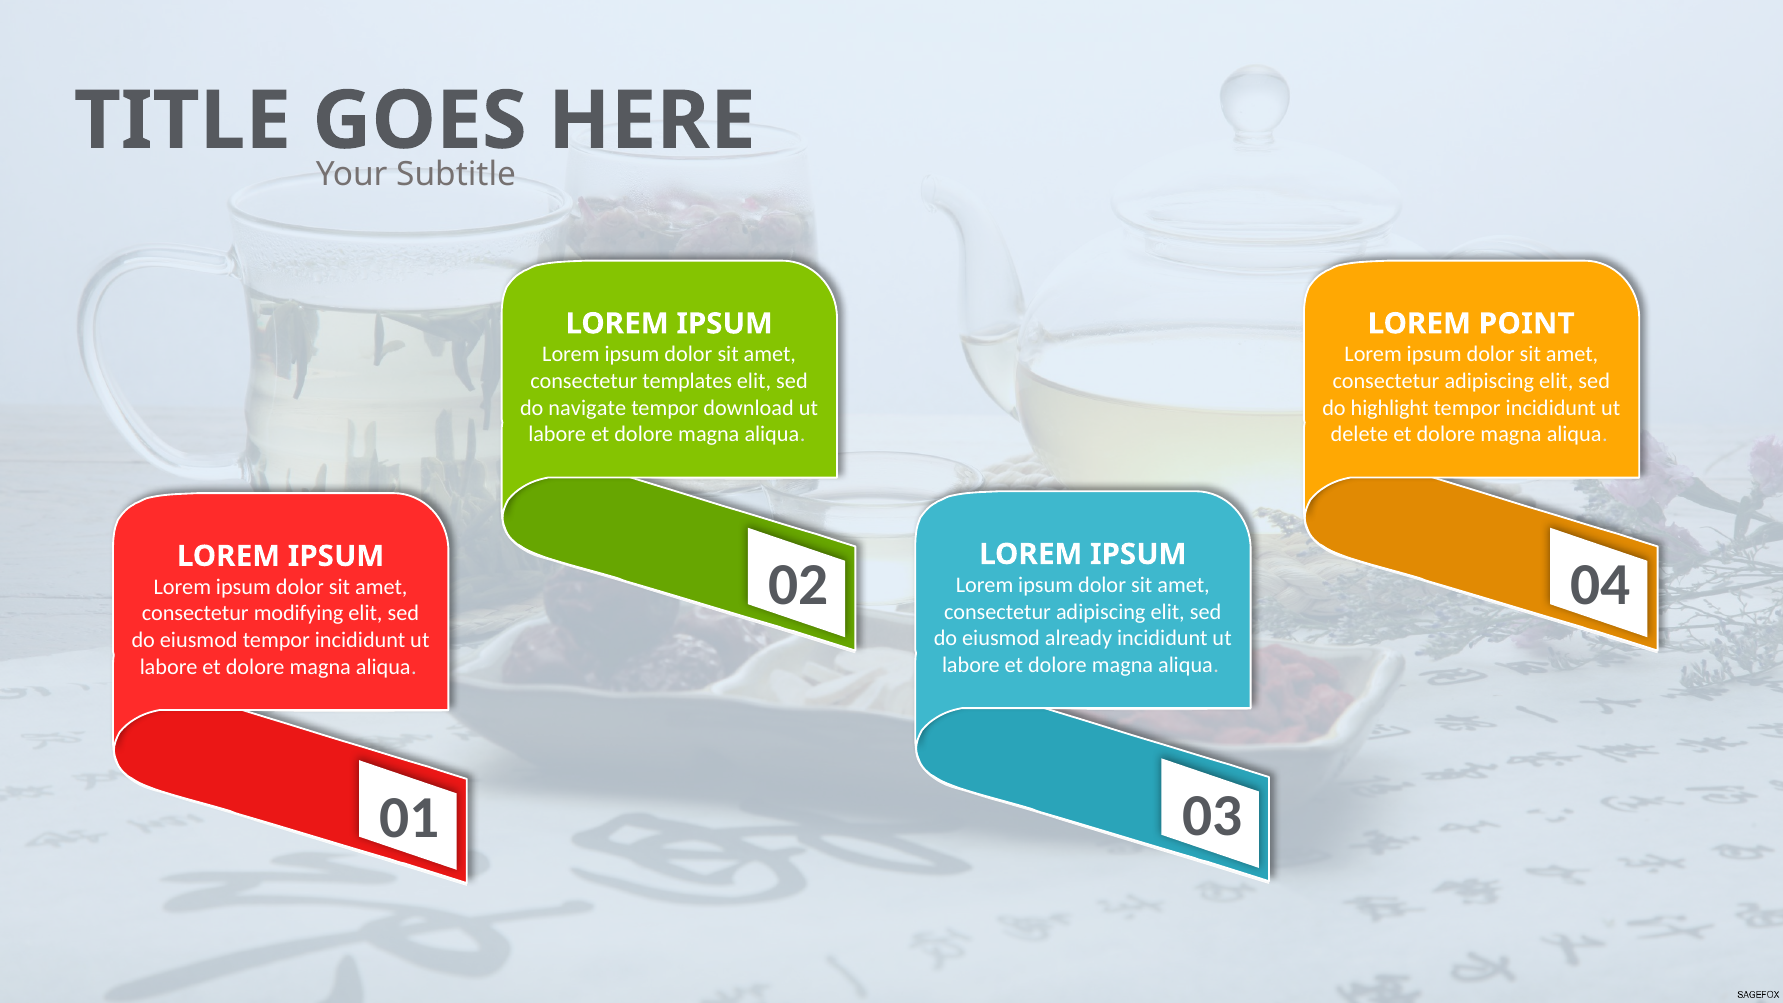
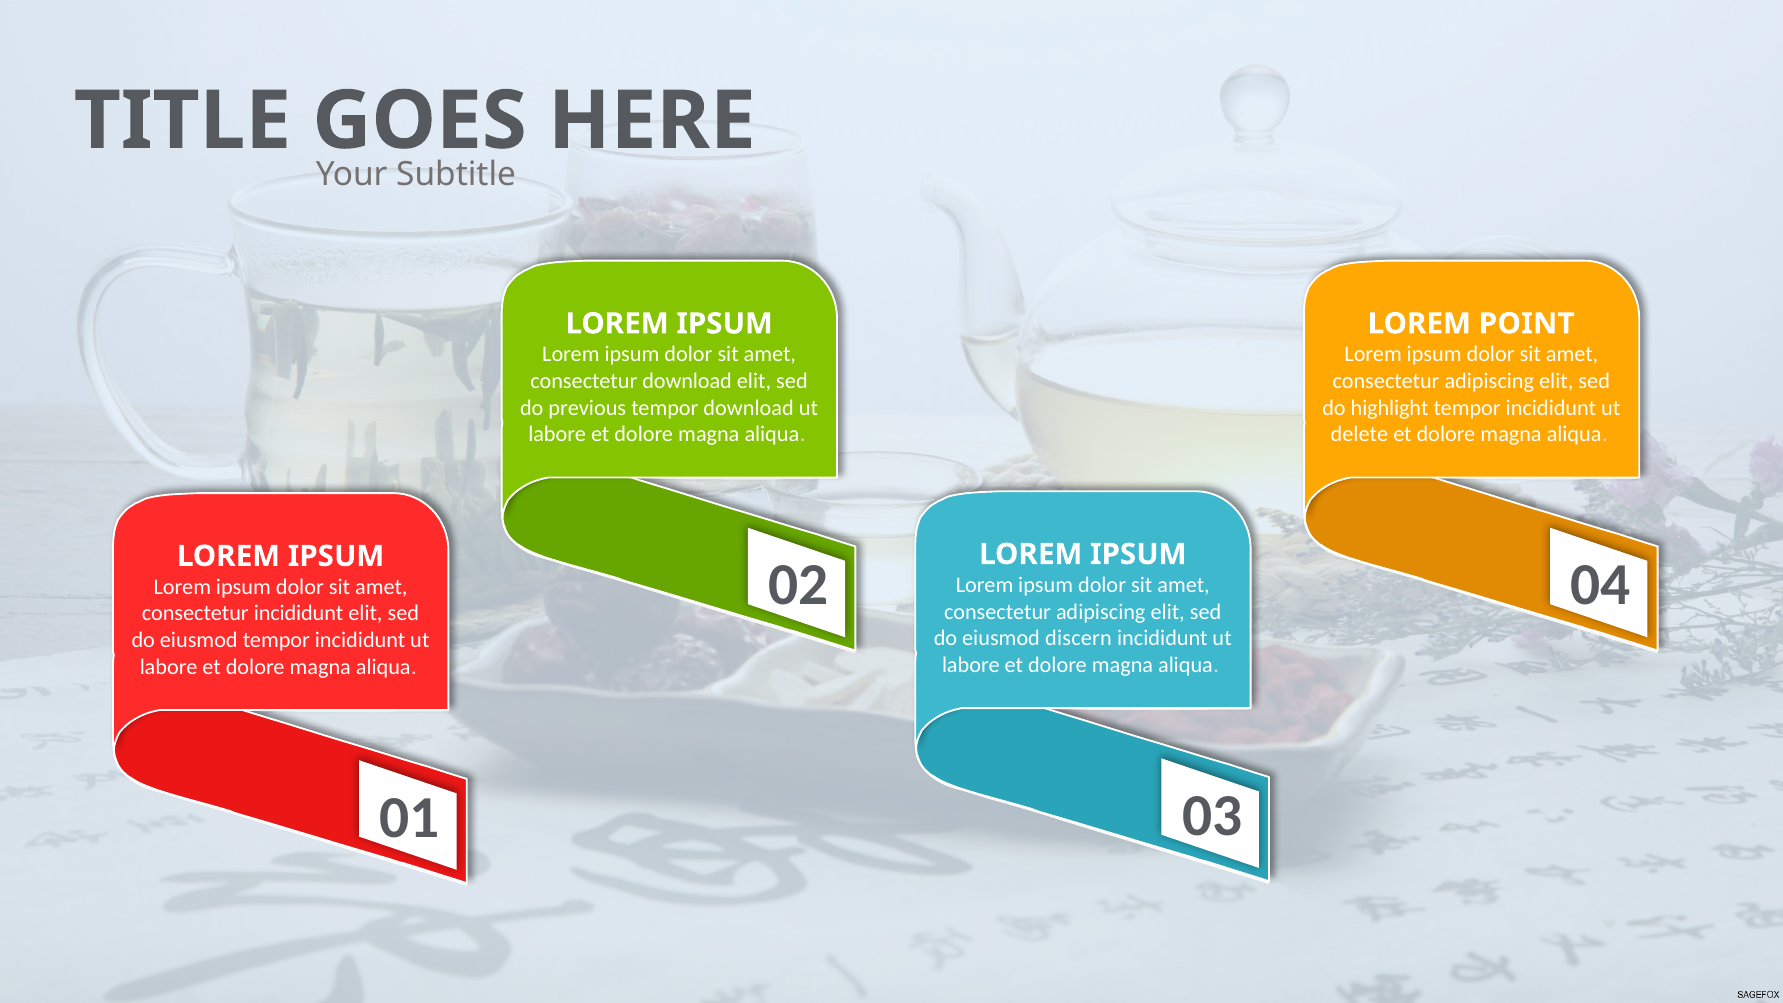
consectetur templates: templates -> download
navigate: navigate -> previous
consectetur modifying: modifying -> incididunt
already: already -> discern
